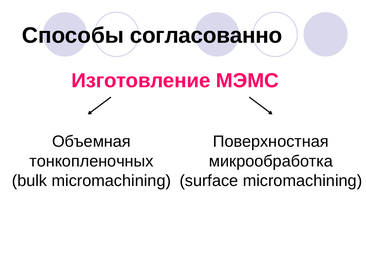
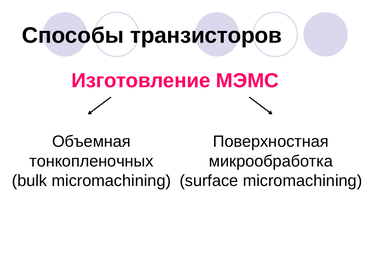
согласованно: согласованно -> транзисторов
